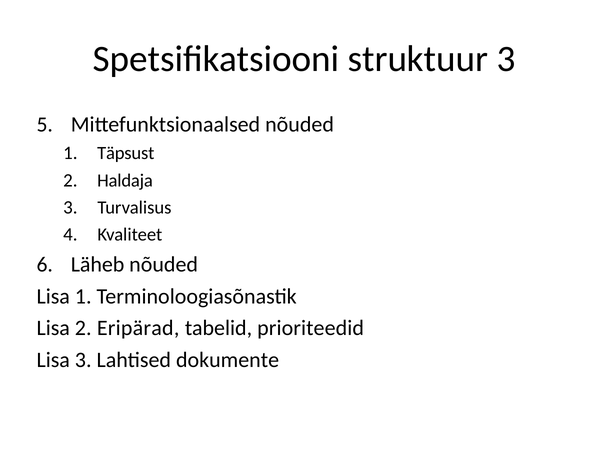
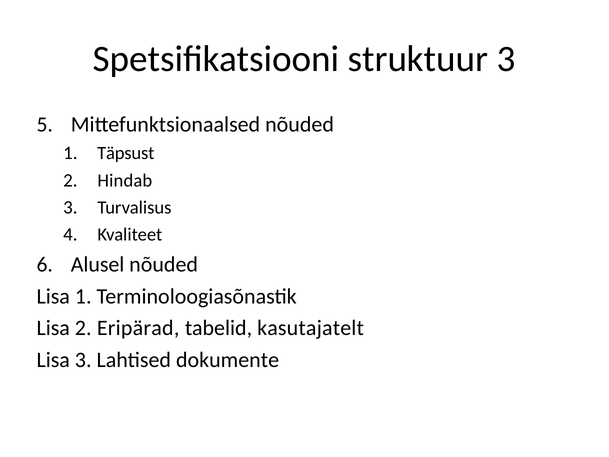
Haldaja: Haldaja -> Hindab
Läheb: Läheb -> Alusel
prioriteedid: prioriteedid -> kasutajatelt
